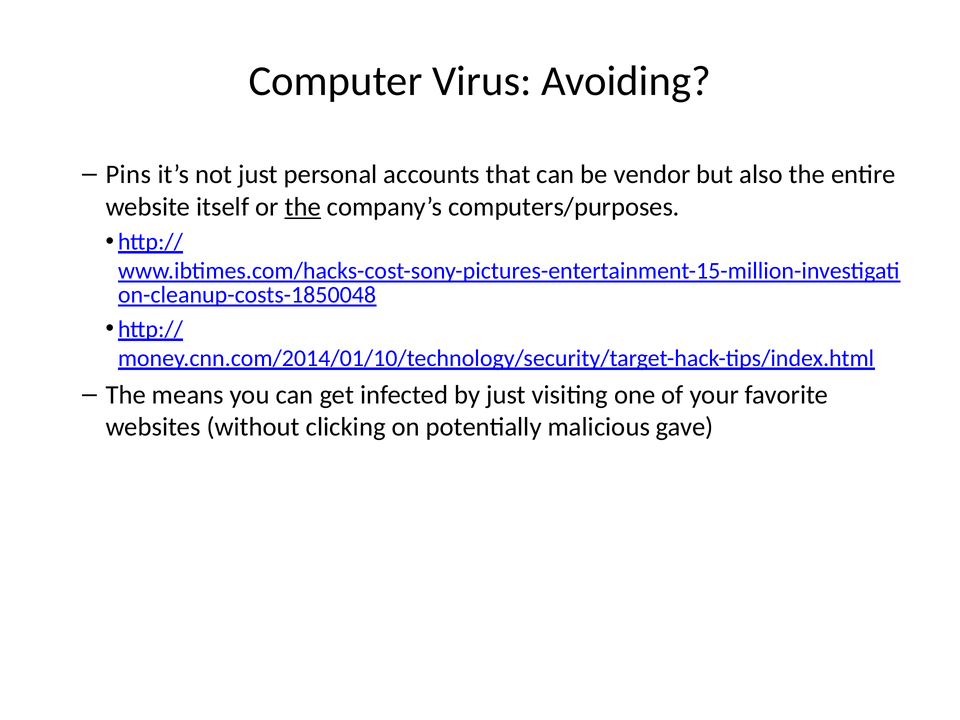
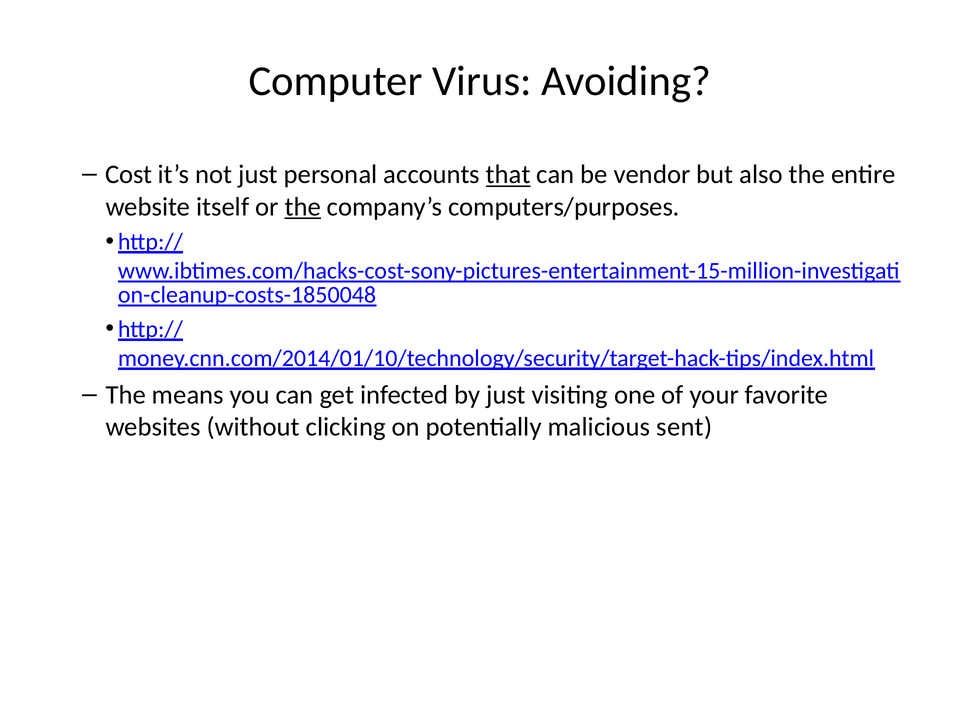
Pins: Pins -> Cost
that underline: none -> present
gave: gave -> sent
